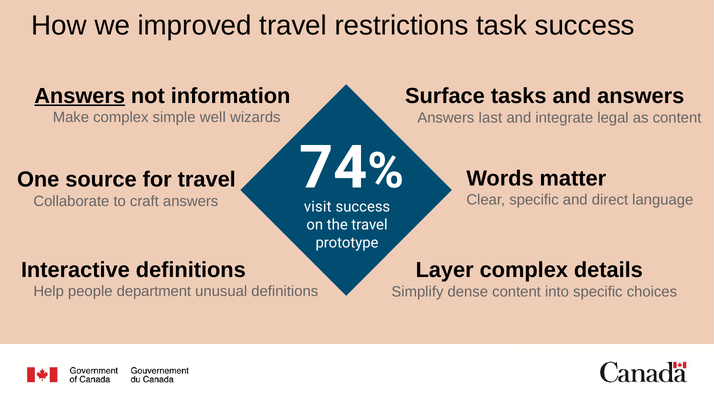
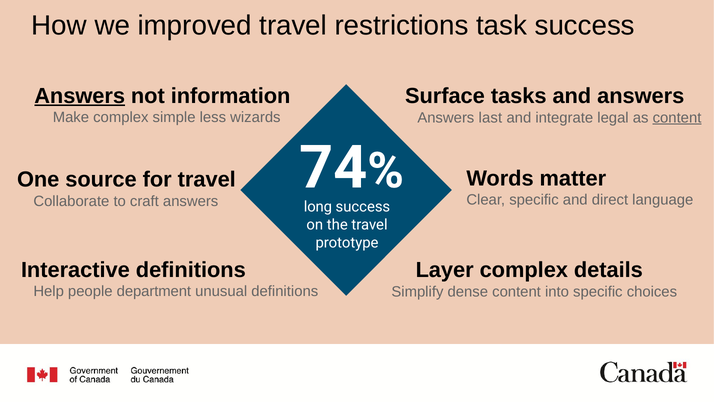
well: well -> less
content at (677, 118) underline: none -> present
visit: visit -> long
